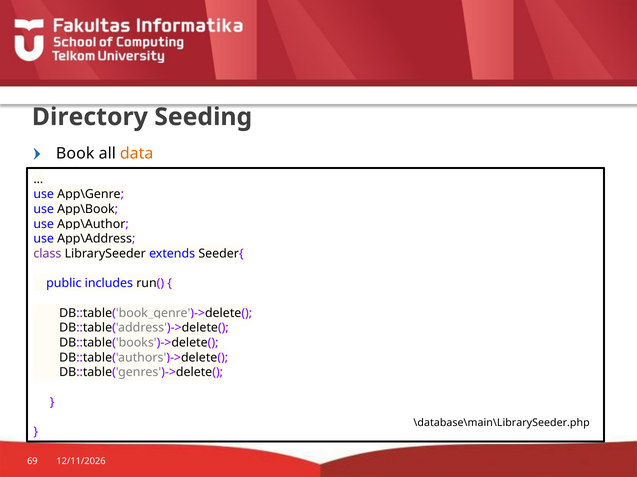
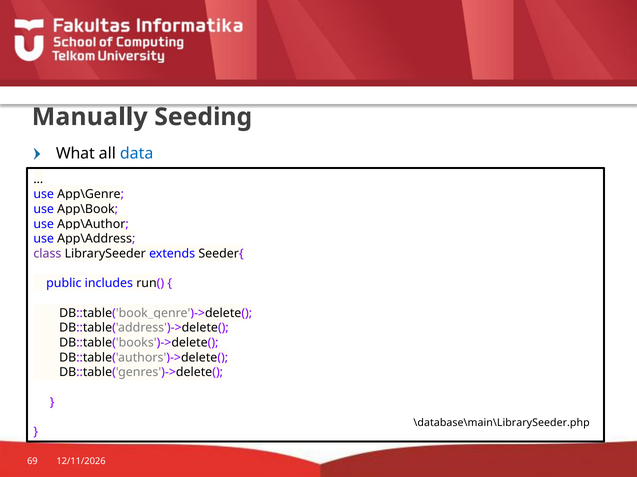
Directory: Directory -> Manually
Book: Book -> What
data colour: orange -> blue
